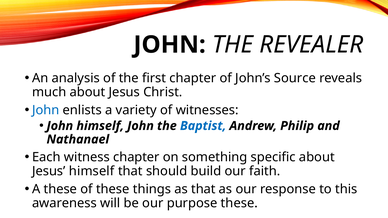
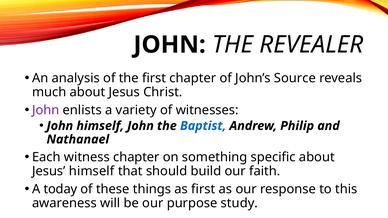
John at (46, 110) colour: blue -> purple
A these: these -> today
as that: that -> first
purpose these: these -> study
